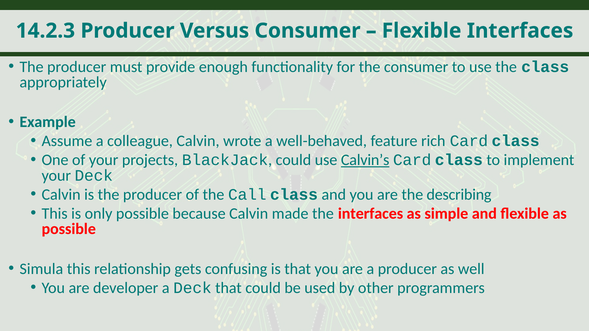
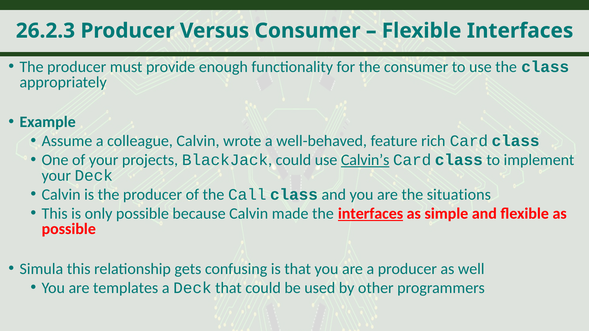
14.2.3: 14.2.3 -> 26.2.3
describing: describing -> situations
interfaces at (371, 214) underline: none -> present
developer: developer -> templates
